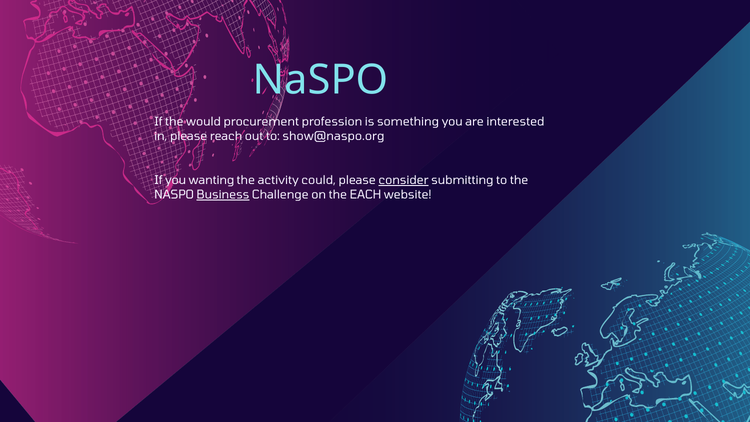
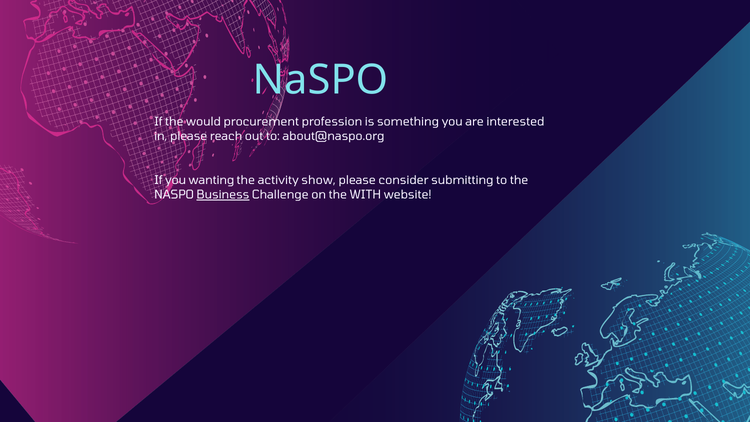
show@naspo.org: show@naspo.org -> about@naspo.org
could: could -> show
consider underline: present -> none
EACH: EACH -> WITH
